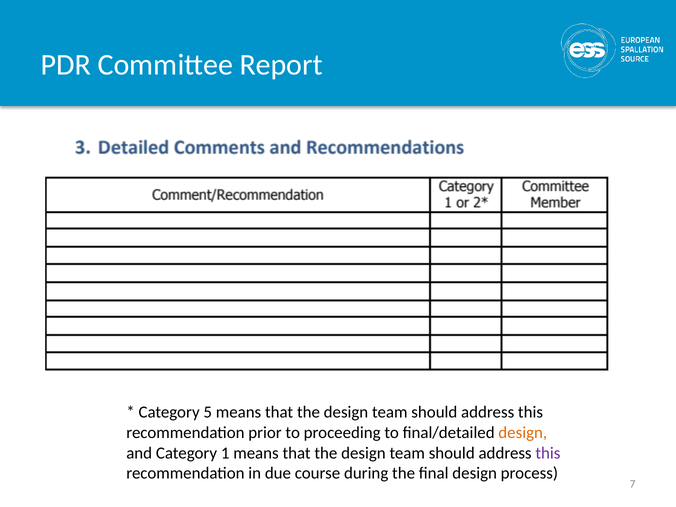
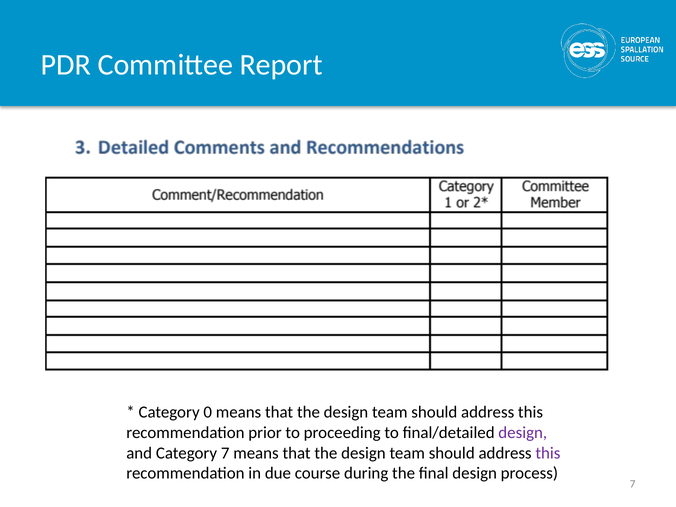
5: 5 -> 0
design at (523, 433) colour: orange -> purple
Category 1: 1 -> 7
